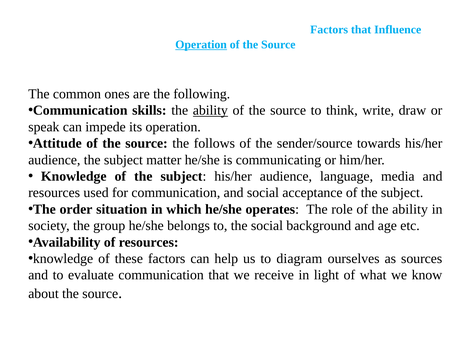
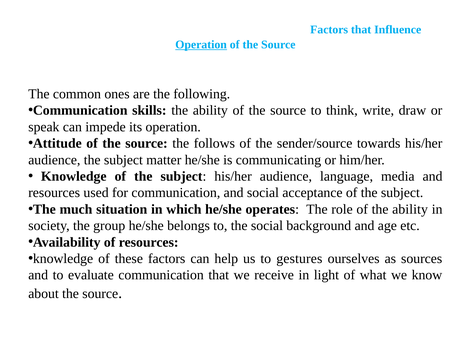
ability at (210, 110) underline: present -> none
order: order -> much
diagram: diagram -> gestures
